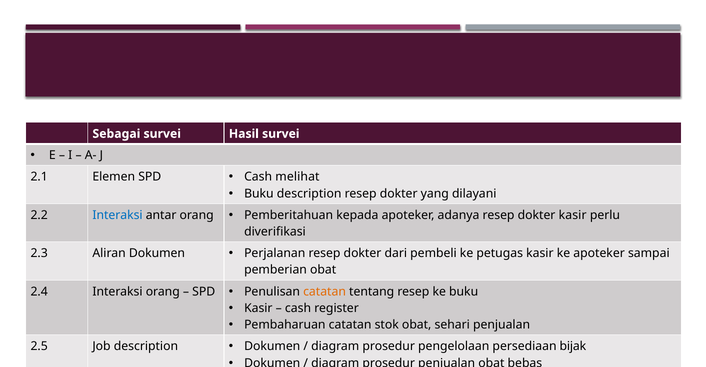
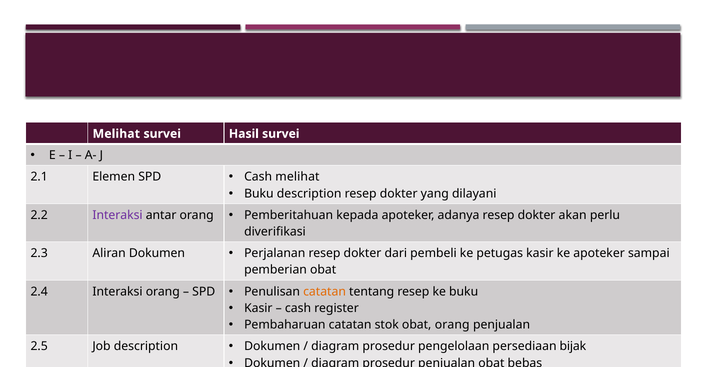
Sebagai at (116, 134): Sebagai -> Melihat
Interaksi at (118, 215) colour: blue -> purple
dokter kasir: kasir -> akan
obat sehari: sehari -> orang
